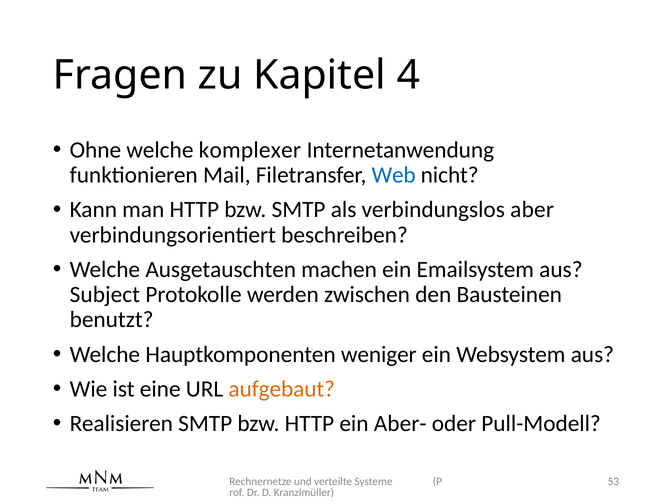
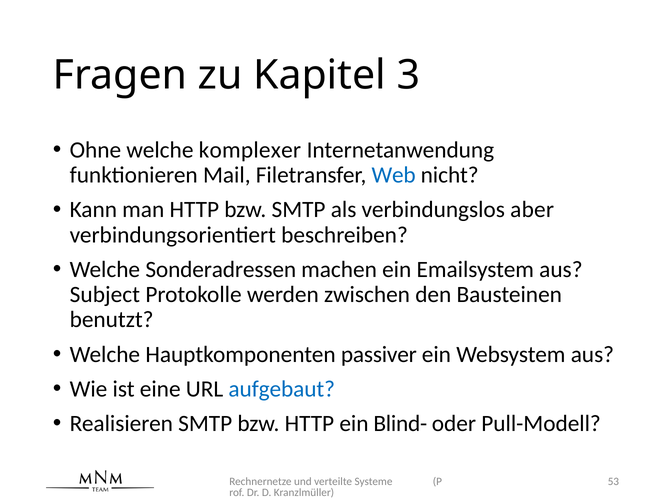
4: 4 -> 3
Ausgetauschten: Ausgetauschten -> Sonderadressen
weniger: weniger -> passiver
aufgebaut colour: orange -> blue
Aber-: Aber- -> Blind-
